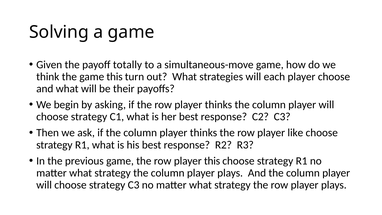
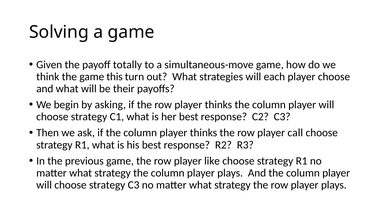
like: like -> call
player this: this -> like
